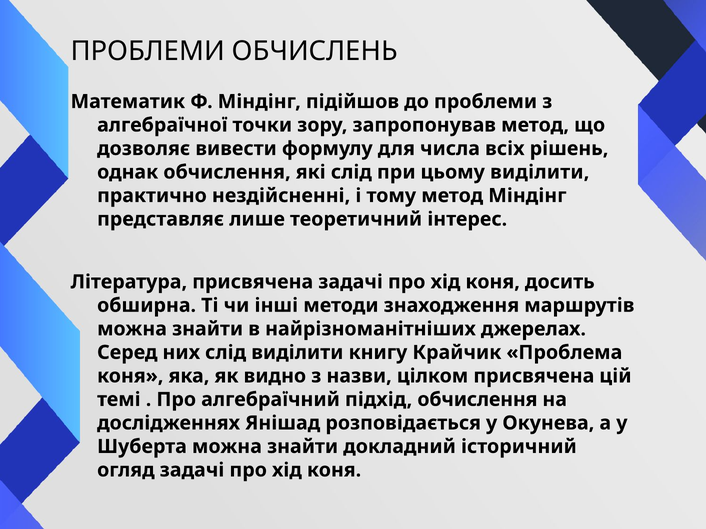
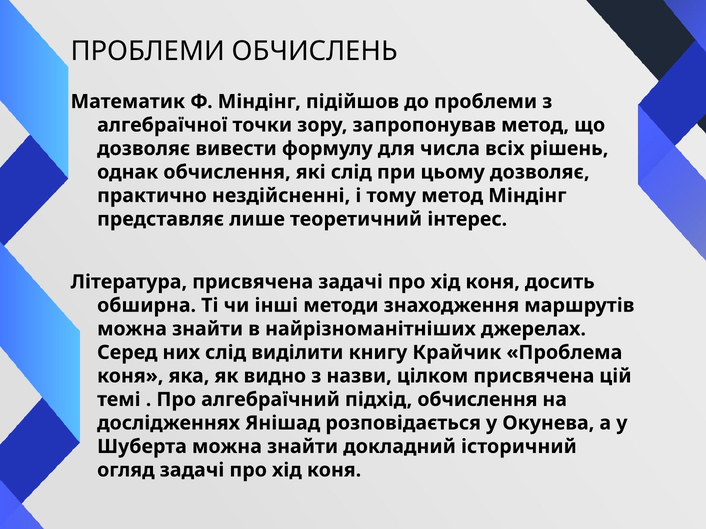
цьому виділити: виділити -> дозволяє
